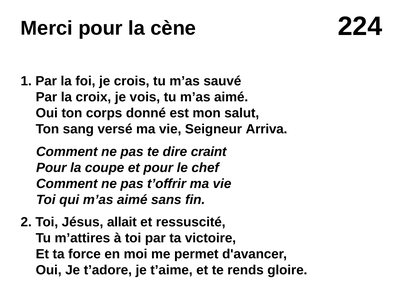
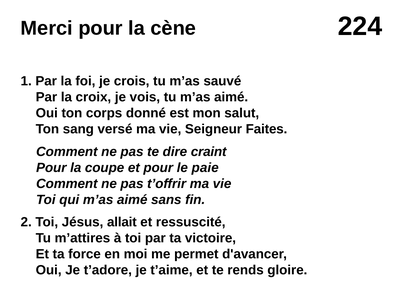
Arriva: Arriva -> Faites
chef: chef -> paie
